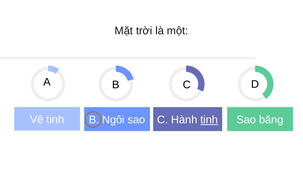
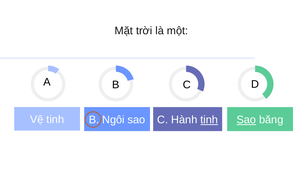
Sao at (246, 119) underline: none -> present
